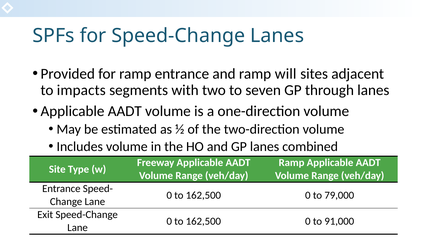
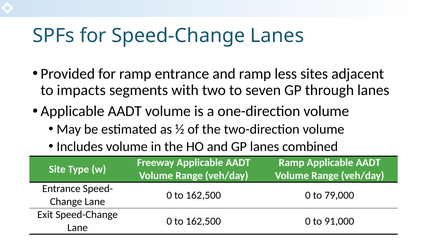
will: will -> less
